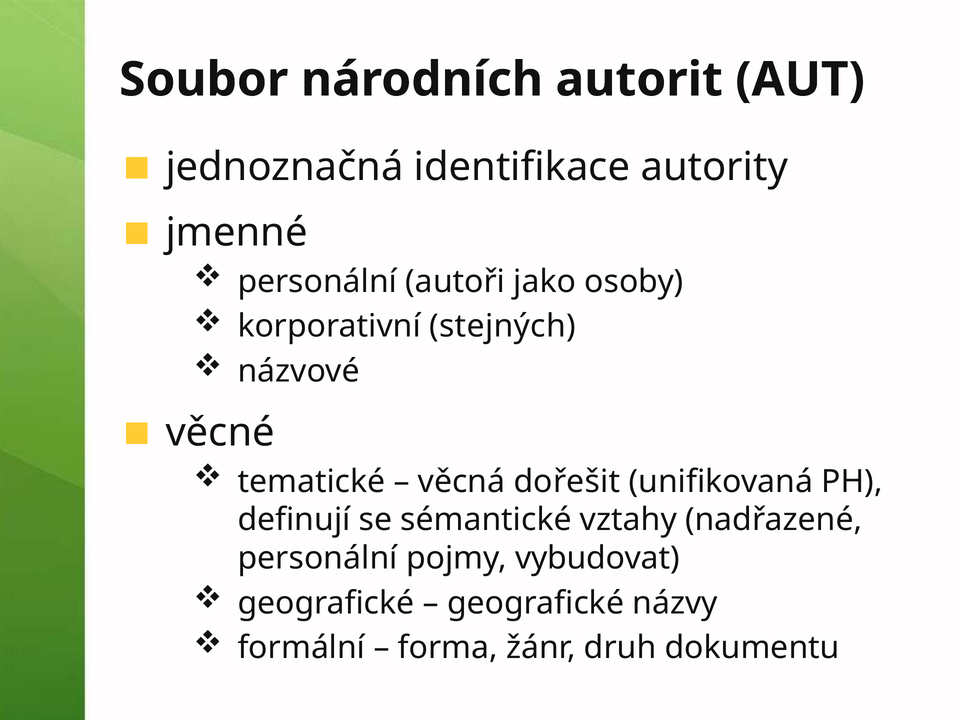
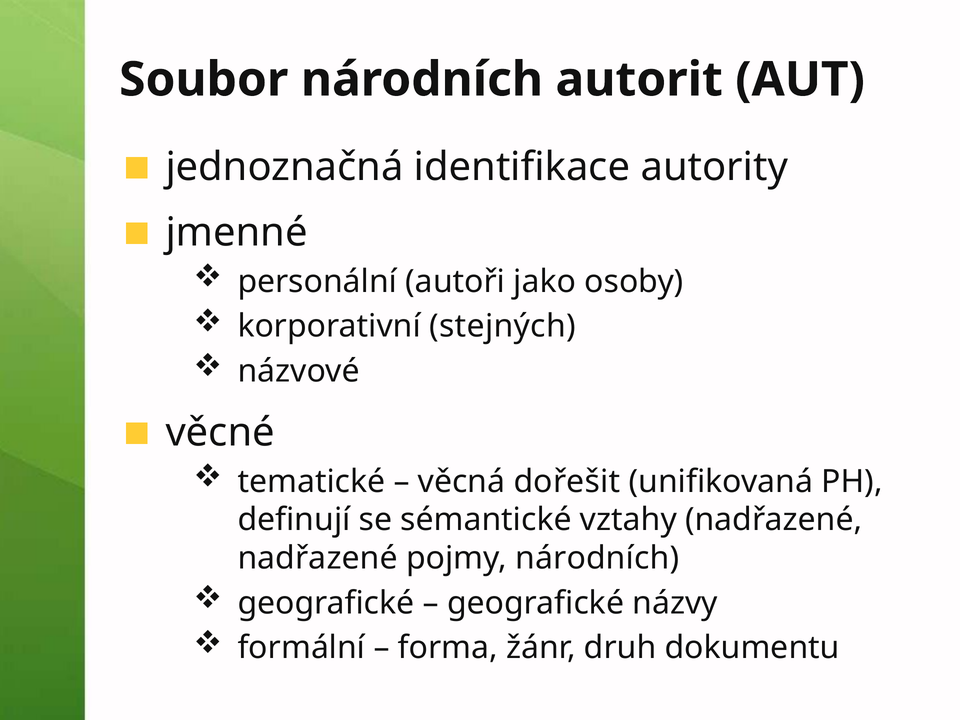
personální at (318, 558): personální -> nadřazené
pojmy vybudovat: vybudovat -> národních
